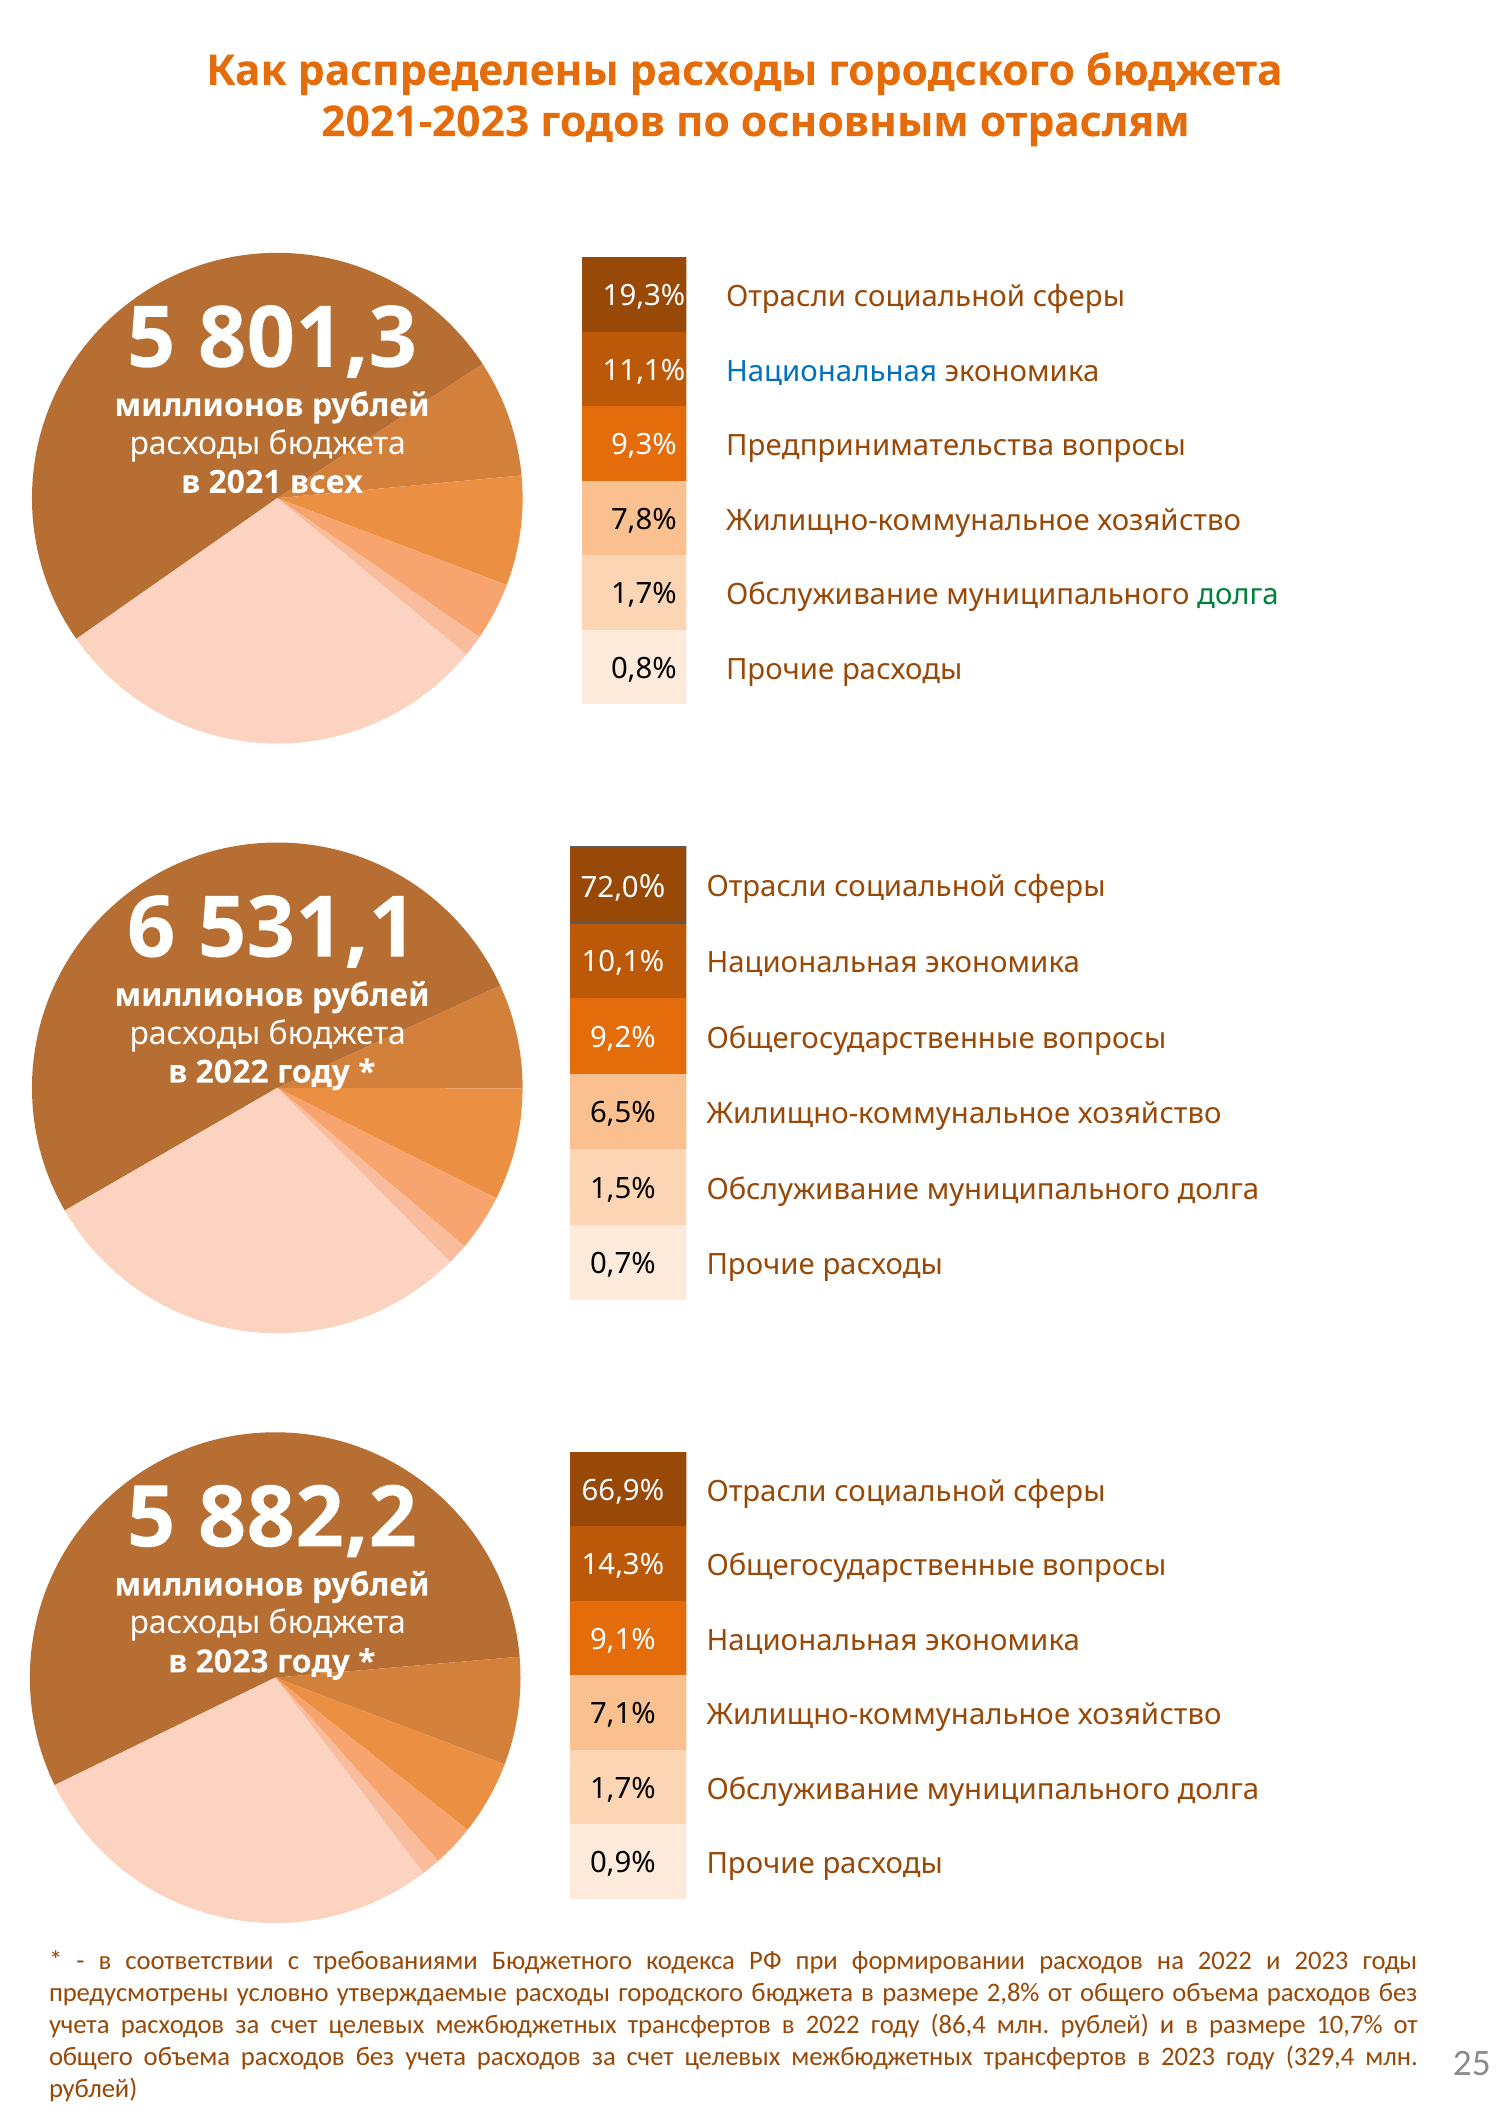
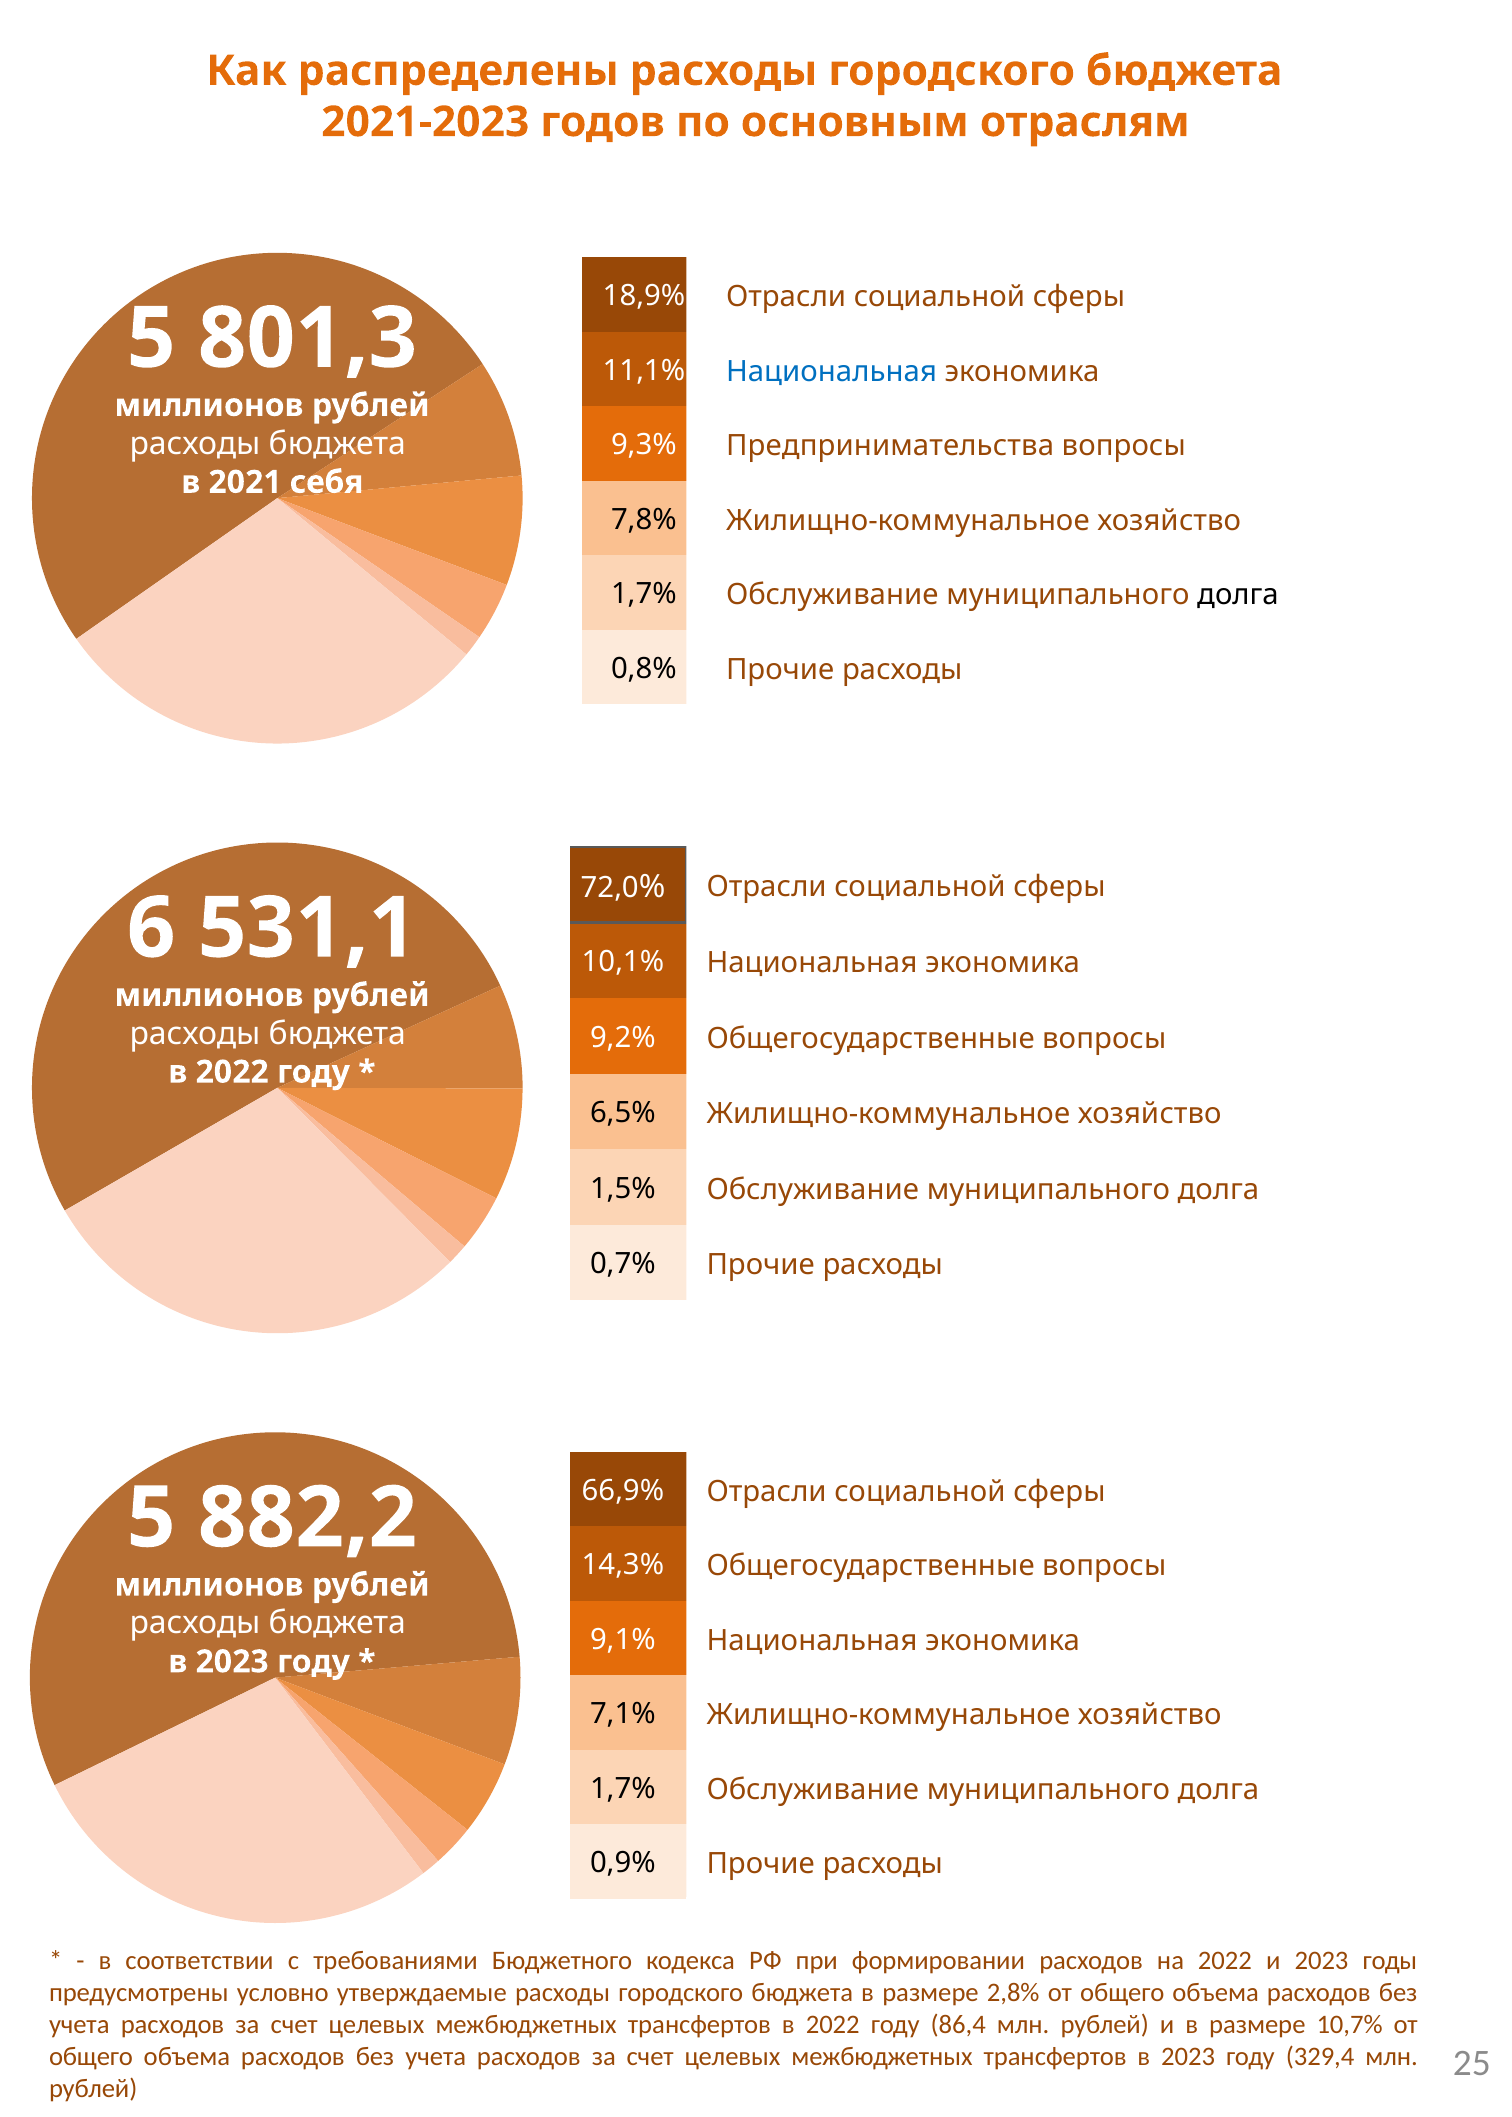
19,3%: 19,3% -> 18,9%
всех: всех -> себя
долга at (1238, 595) colour: green -> black
